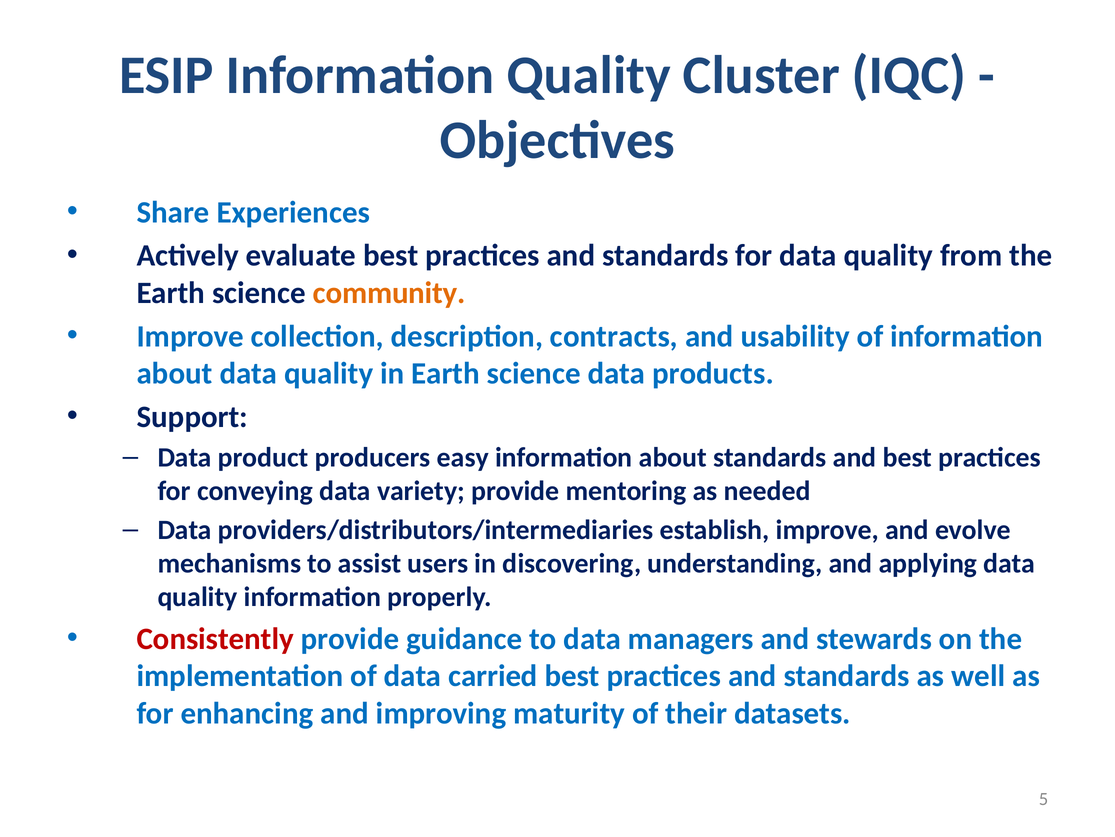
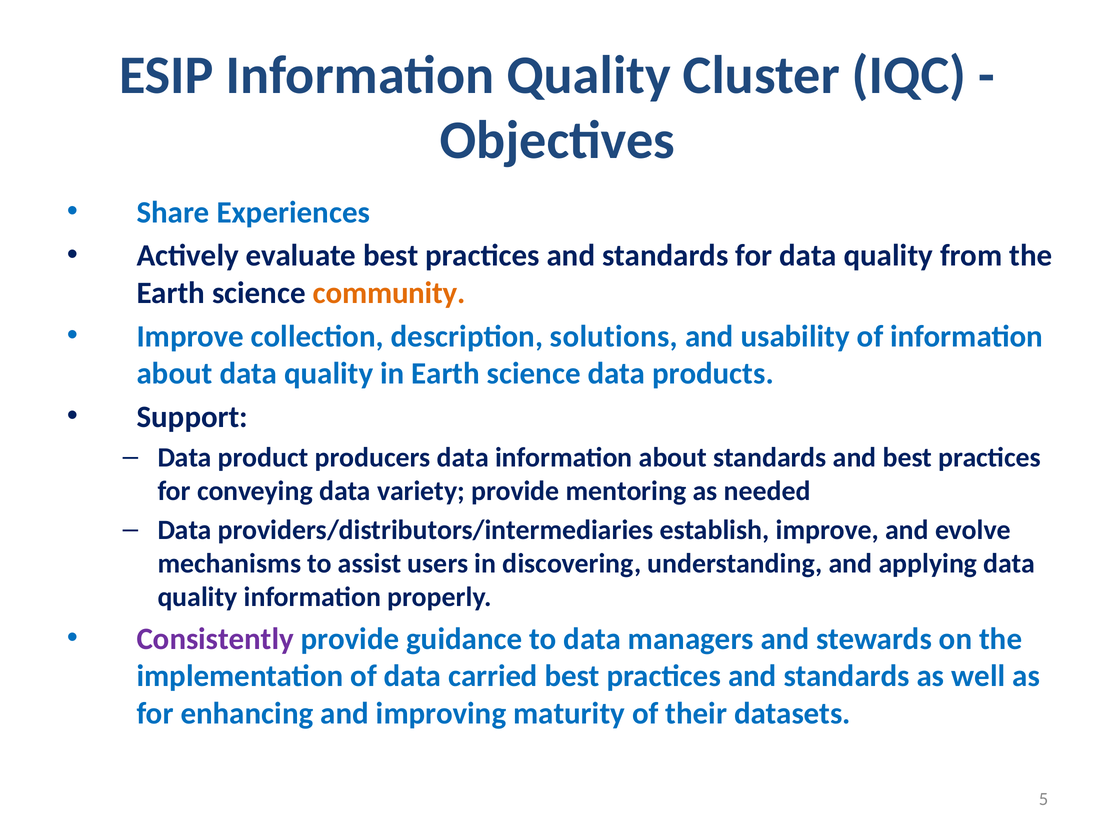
contracts: contracts -> solutions
producers easy: easy -> data
Consistently colour: red -> purple
